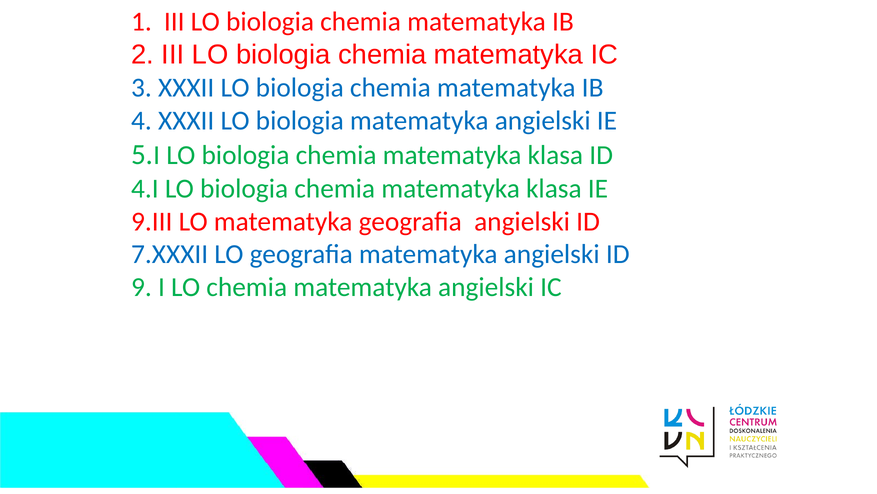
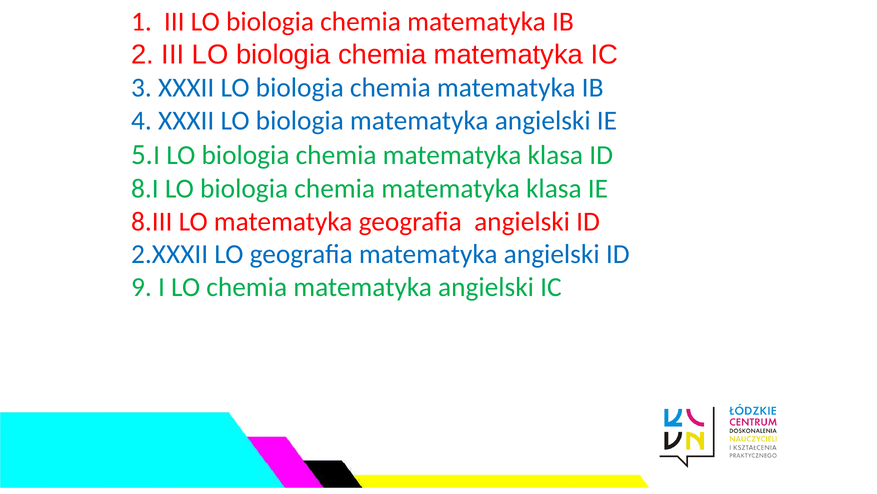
4.I: 4.I -> 8.I
9.III: 9.III -> 8.III
7.XXXII: 7.XXXII -> 2.XXXII
